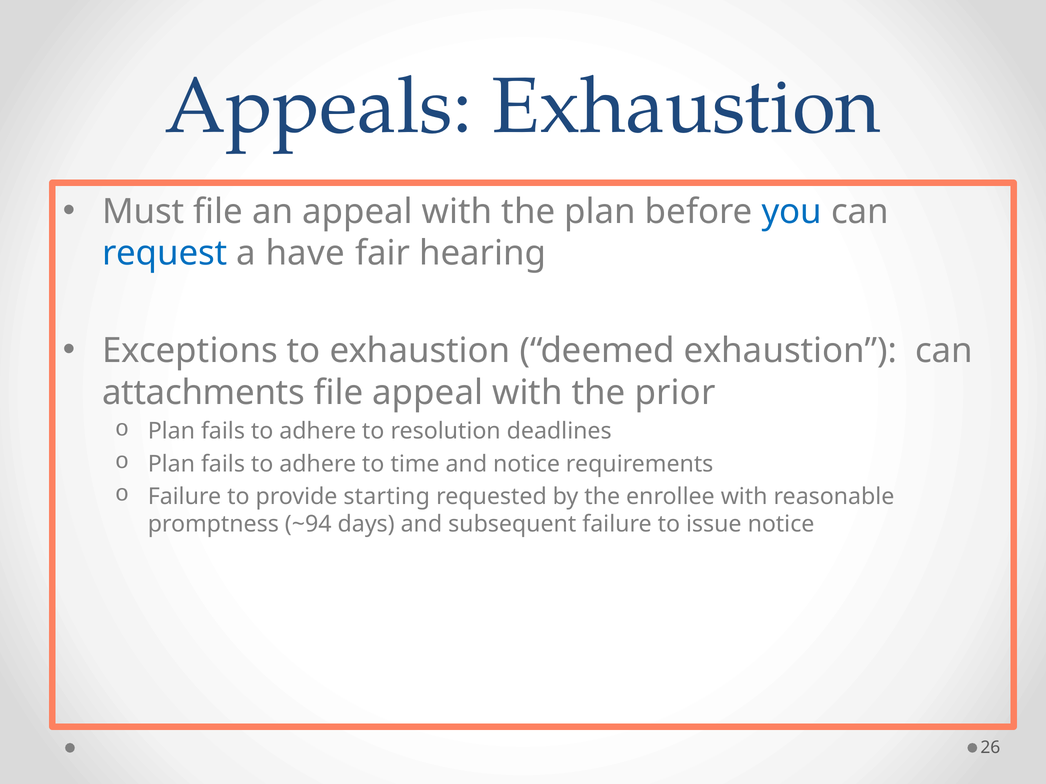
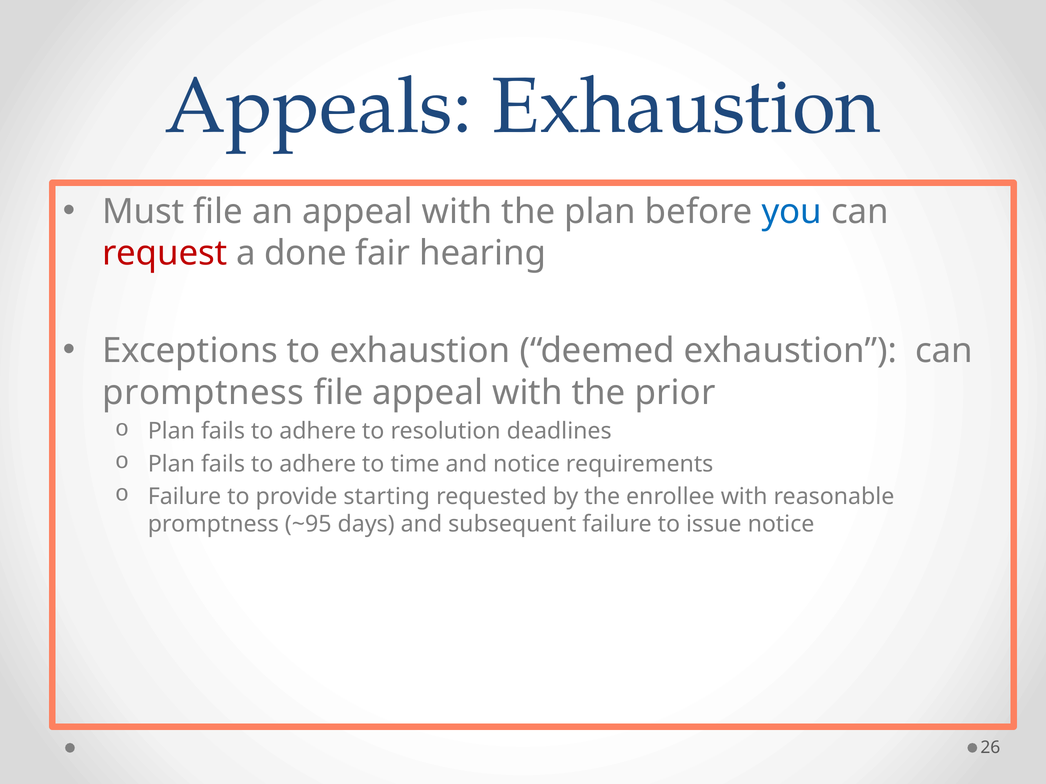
request colour: blue -> red
have: have -> done
attachments at (204, 393): attachments -> promptness
~94: ~94 -> ~95
